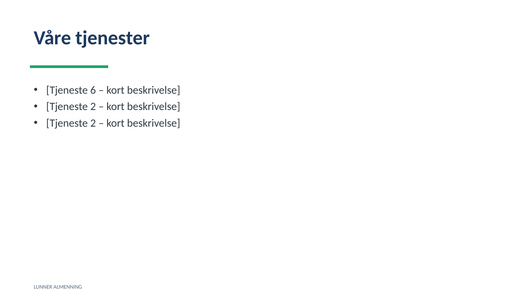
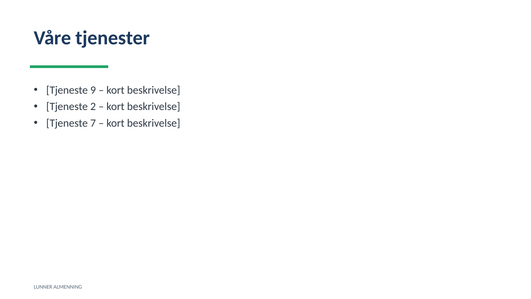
6: 6 -> 9
2 at (93, 123): 2 -> 7
